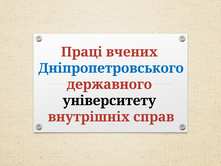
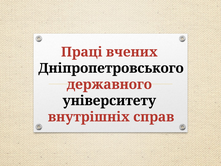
Дніпропетровського colour: blue -> black
